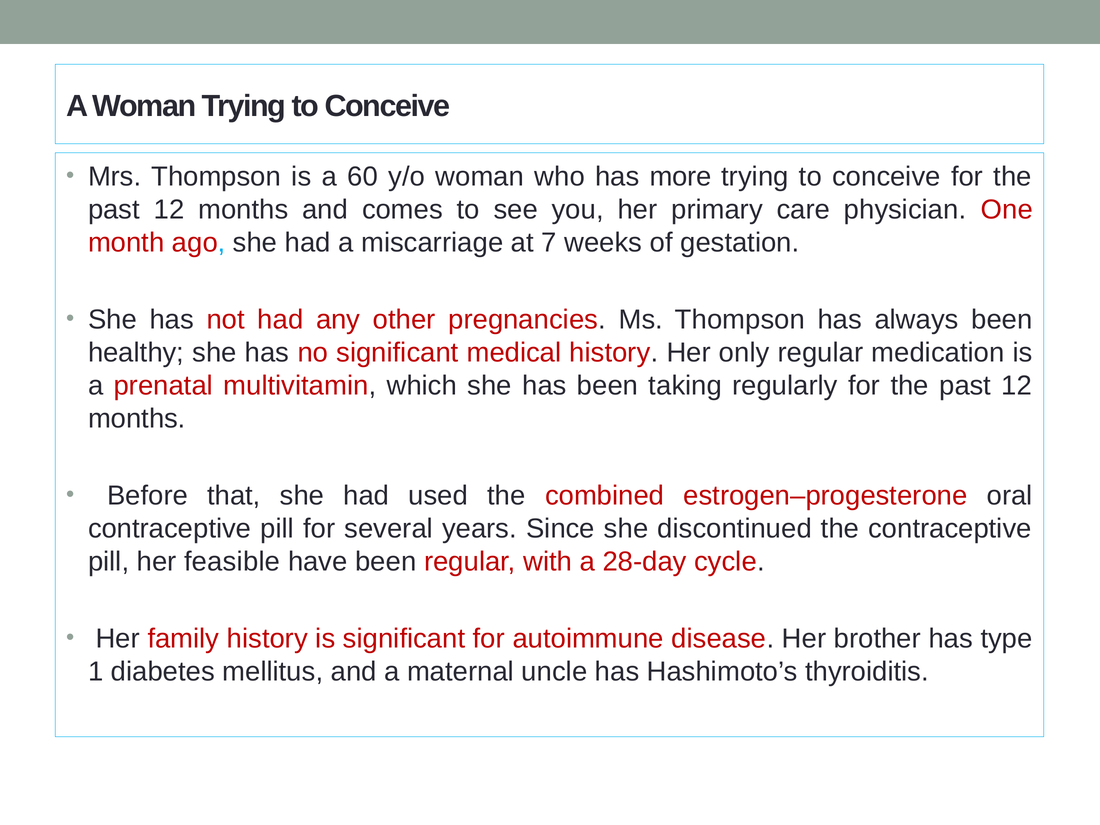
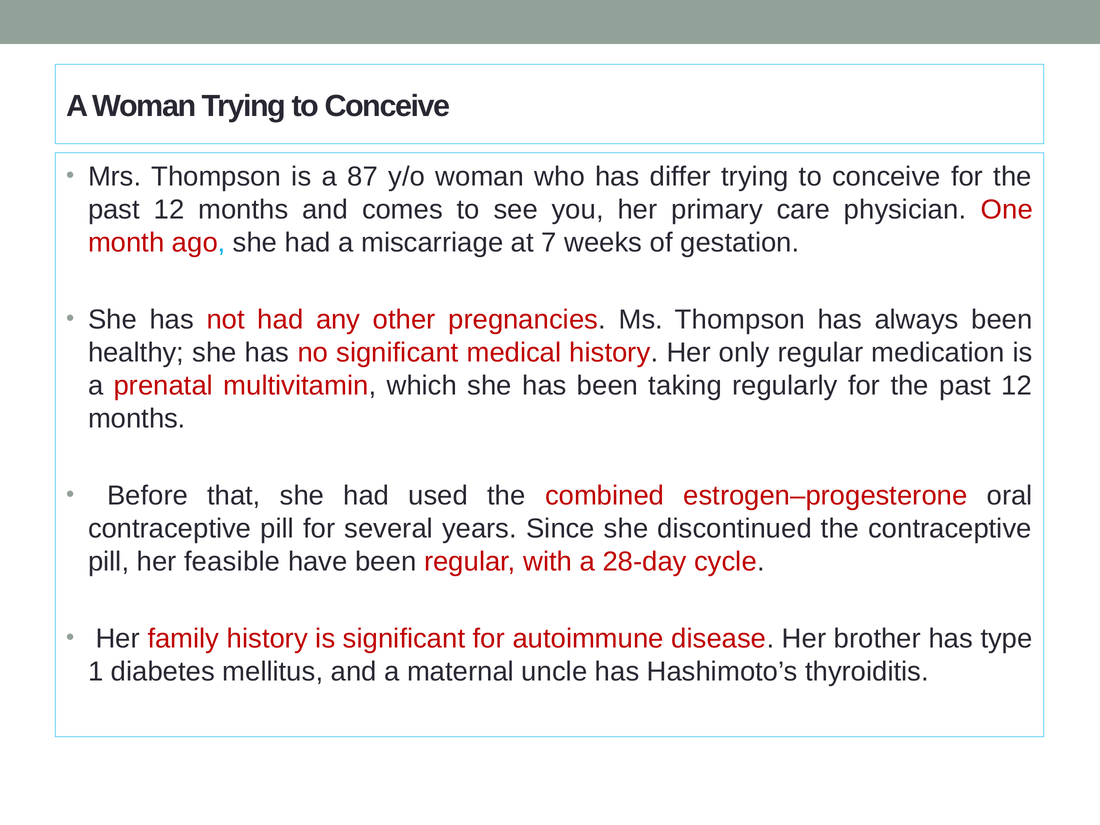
60: 60 -> 87
more: more -> differ
